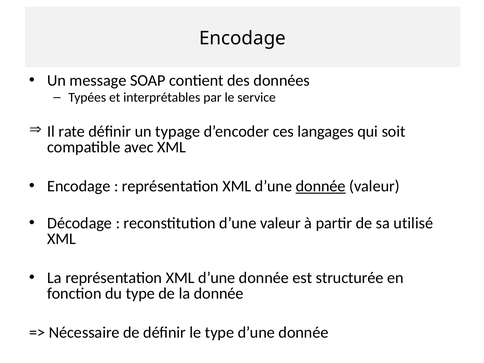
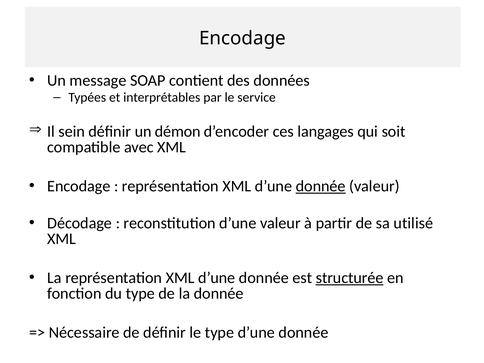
rate: rate -> sein
typage: typage -> démon
structurée underline: none -> present
